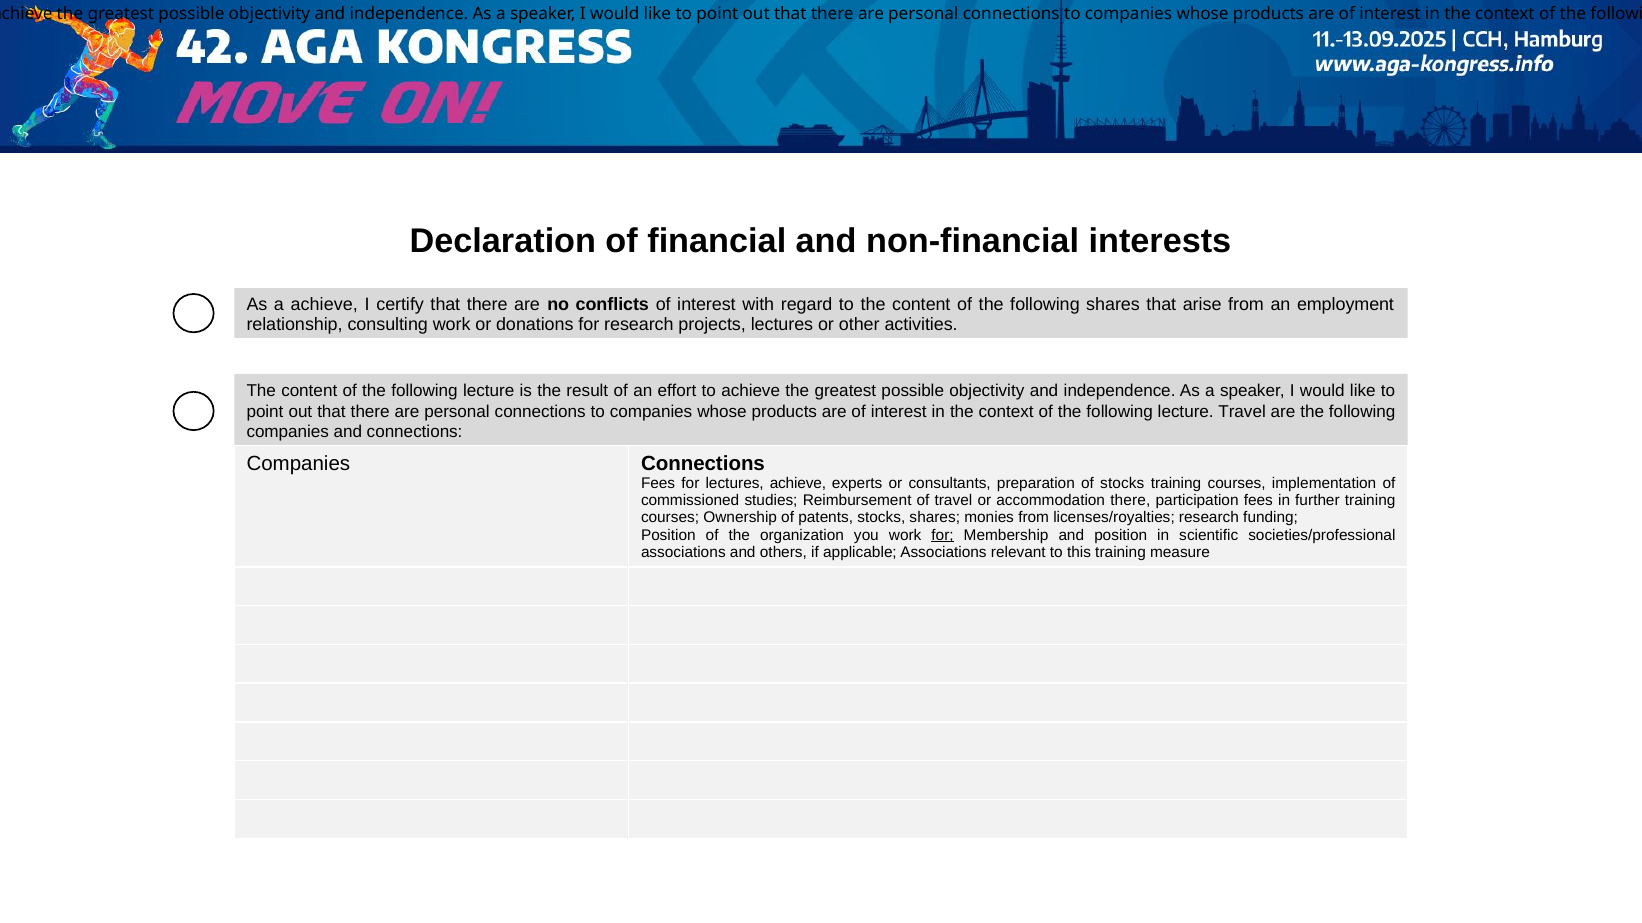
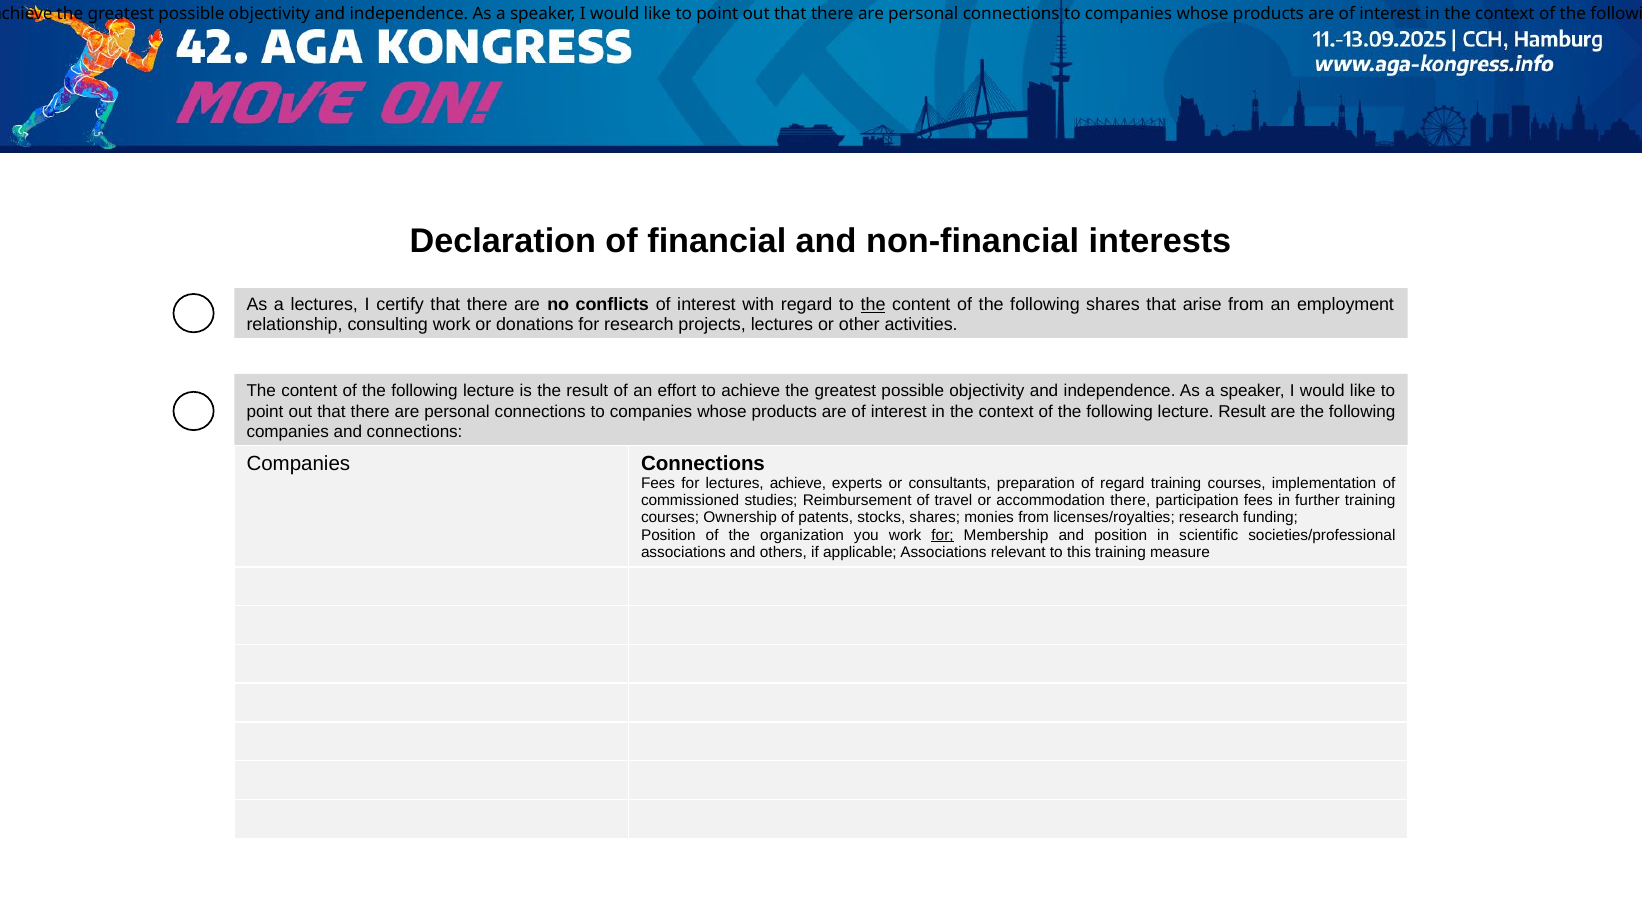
a achieve: achieve -> lectures
the at (873, 305) underline: none -> present
lecture Travel: Travel -> Result
of stocks: stocks -> regard
